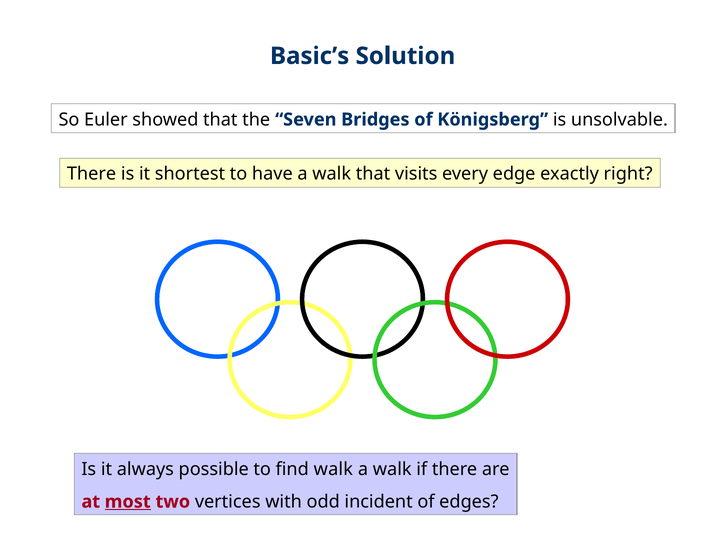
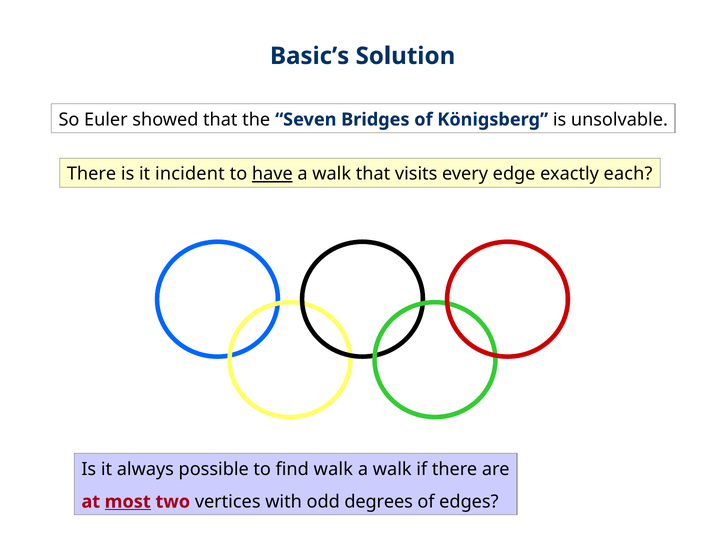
shortest: shortest -> incident
have underline: none -> present
right: right -> each
incident: incident -> degrees
